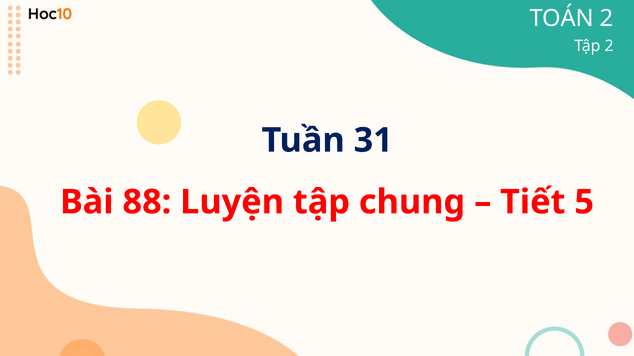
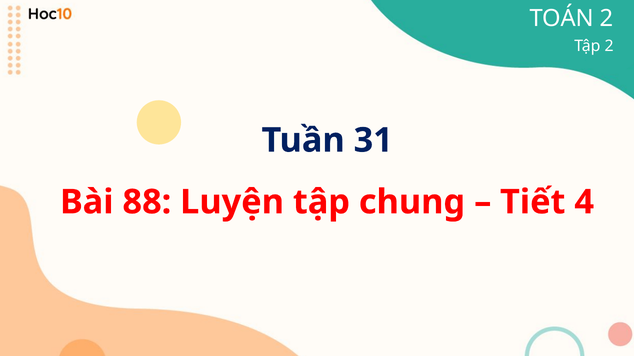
5: 5 -> 4
